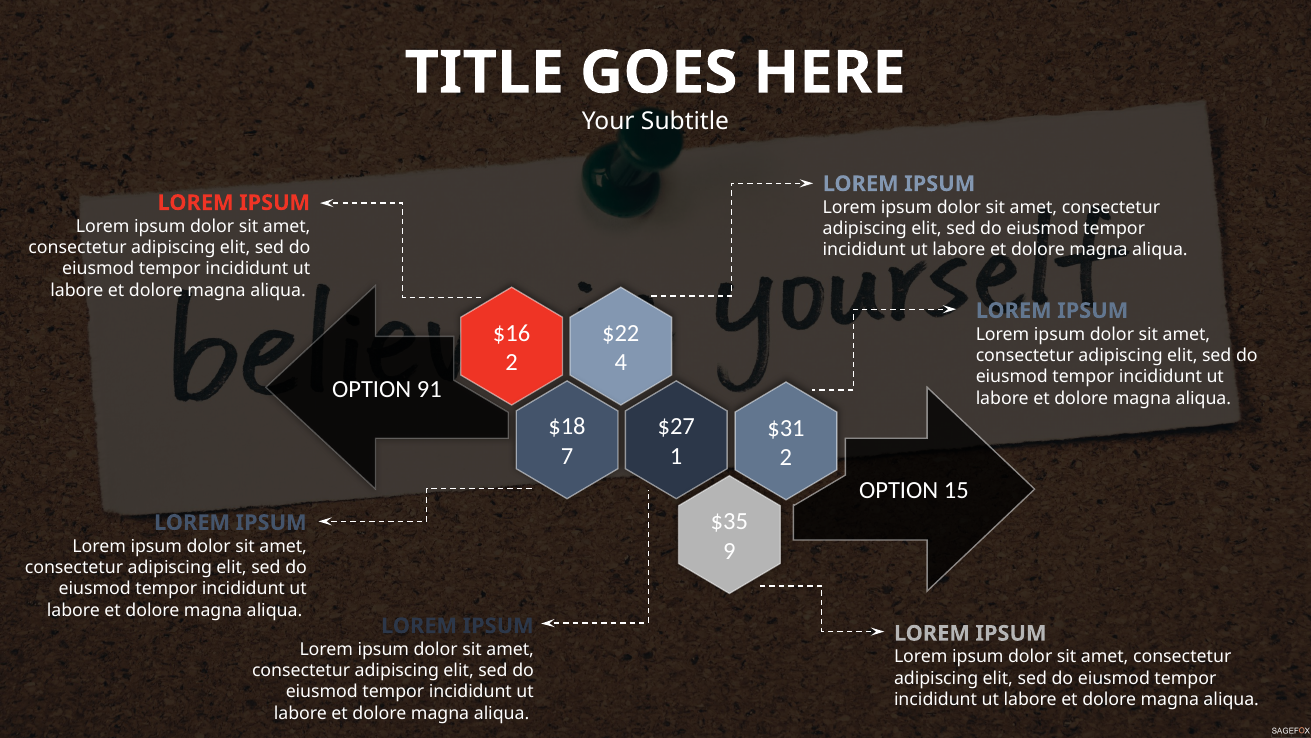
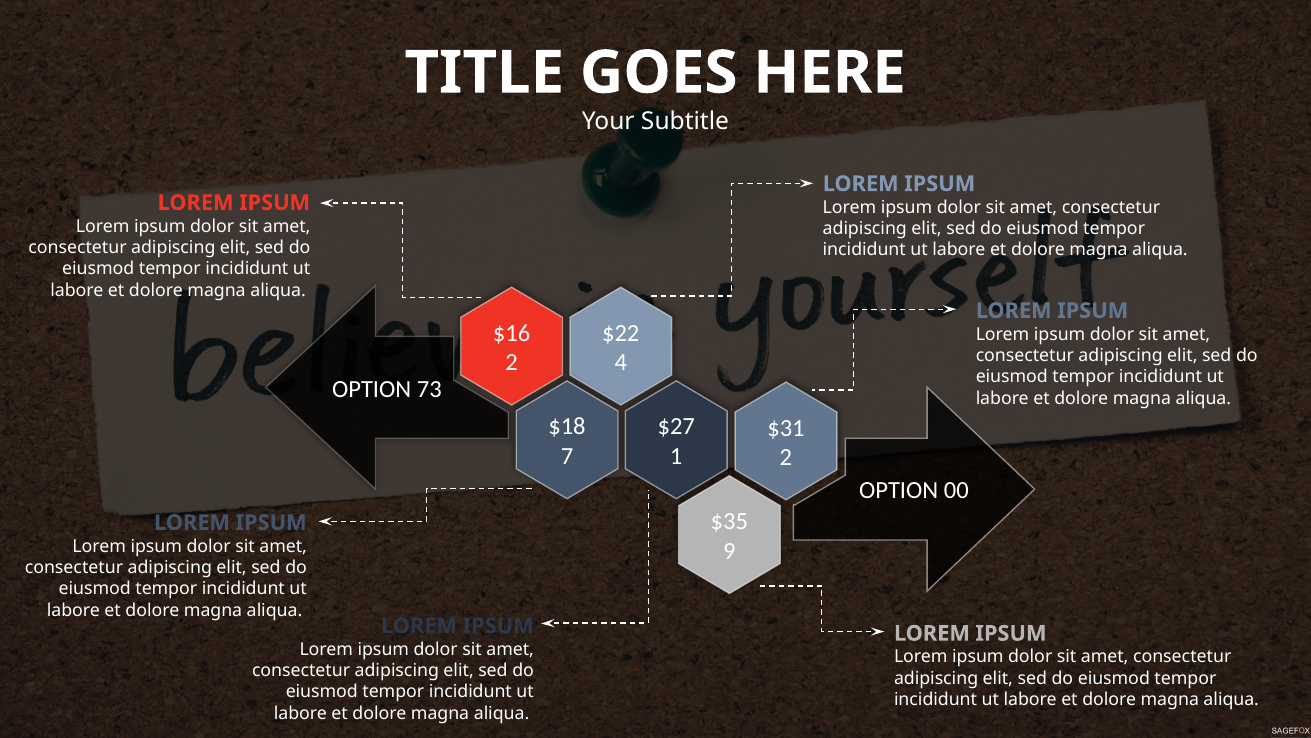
91: 91 -> 73
15: 15 -> 00
